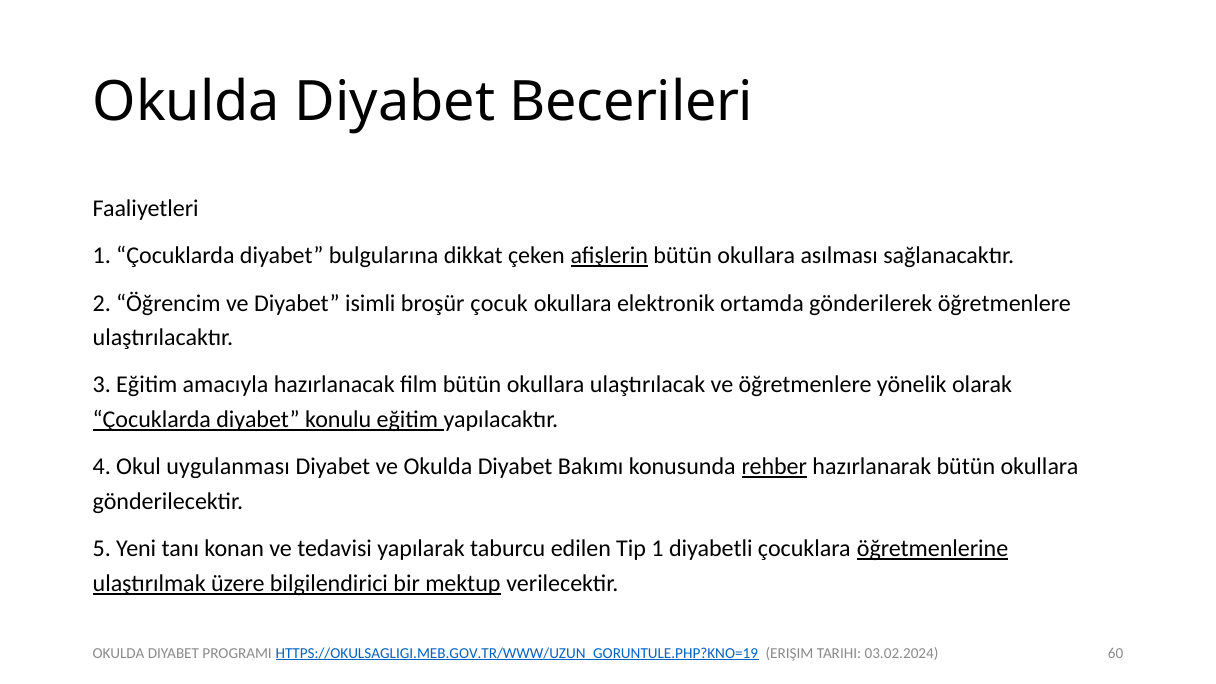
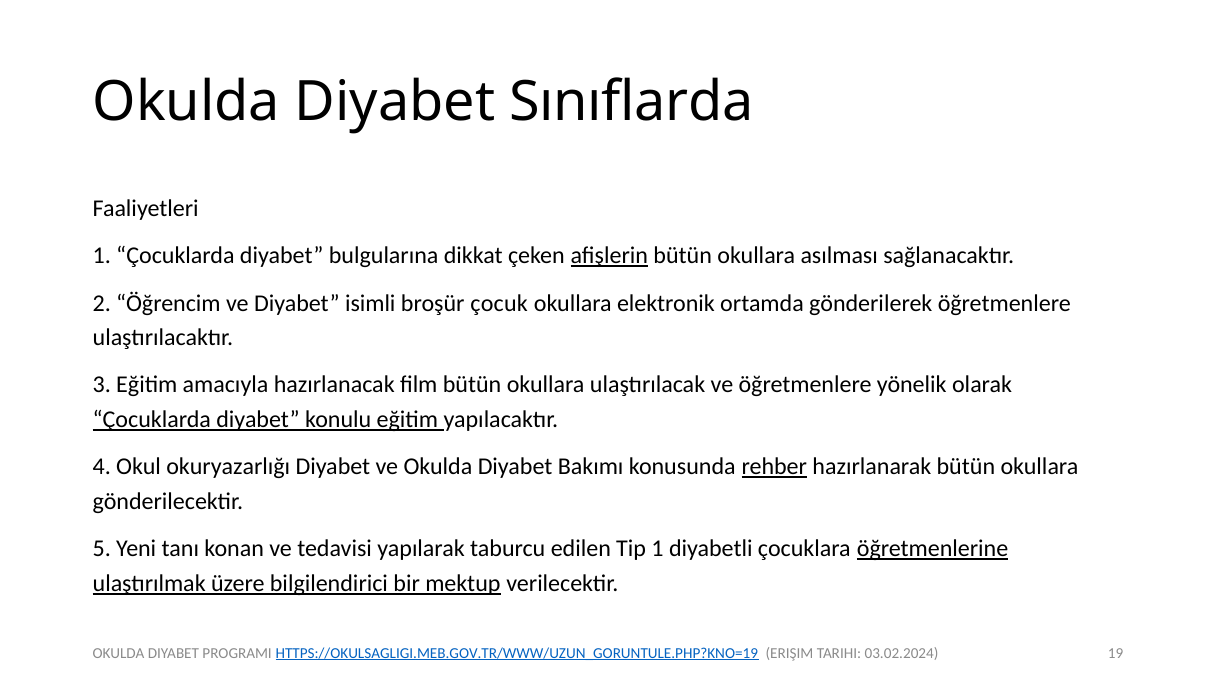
Becerileri: Becerileri -> Sınıflarda
uygulanması: uygulanması -> okuryazarlığı
60: 60 -> 19
